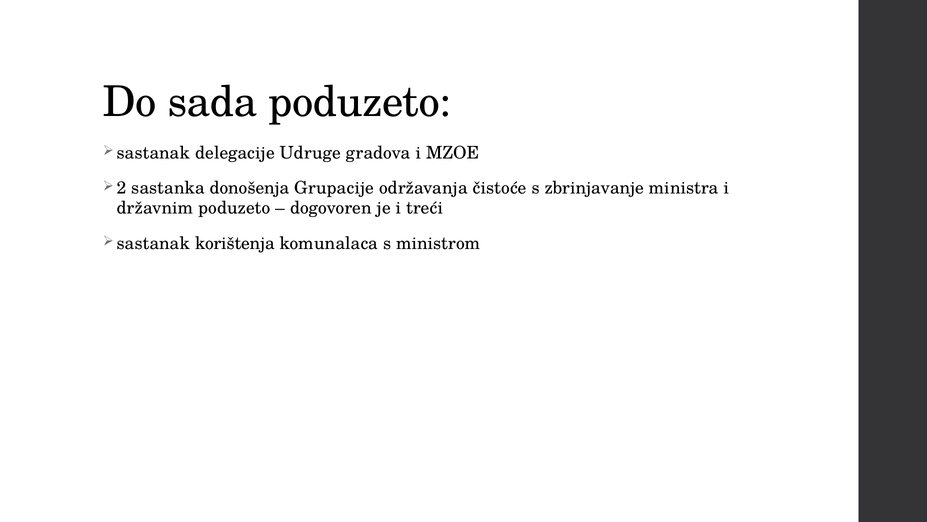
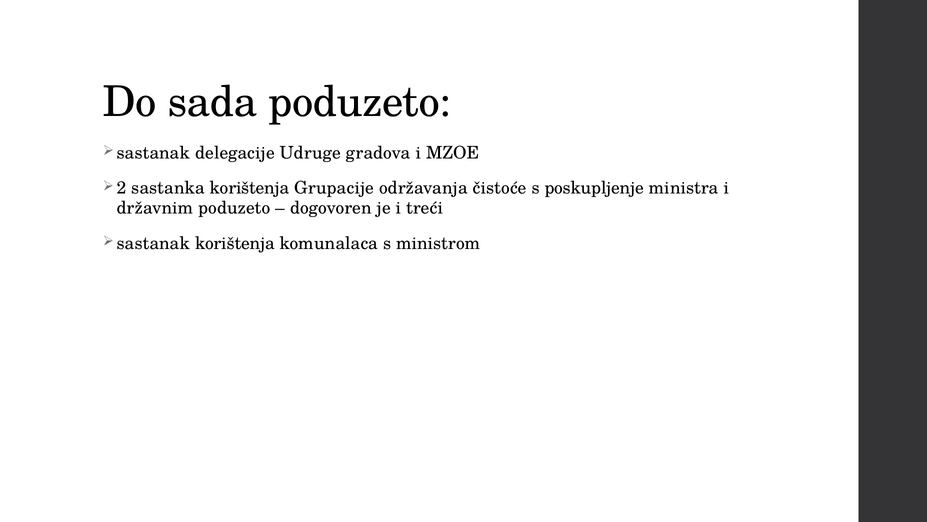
sastanka donošenja: donošenja -> korištenja
zbrinjavanje: zbrinjavanje -> poskupljenje
